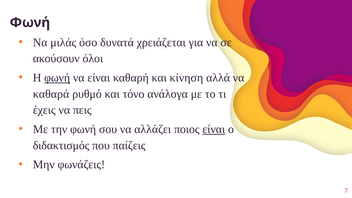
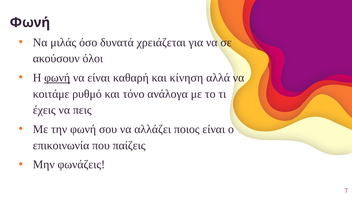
καθαρά: καθαρά -> κοιτάμε
είναι at (214, 129) underline: present -> none
διδακτισμός: διδακτισμός -> επικοινωνία
